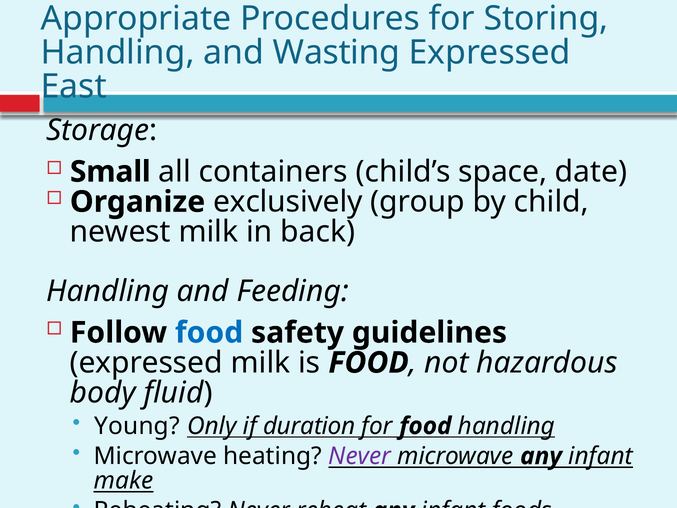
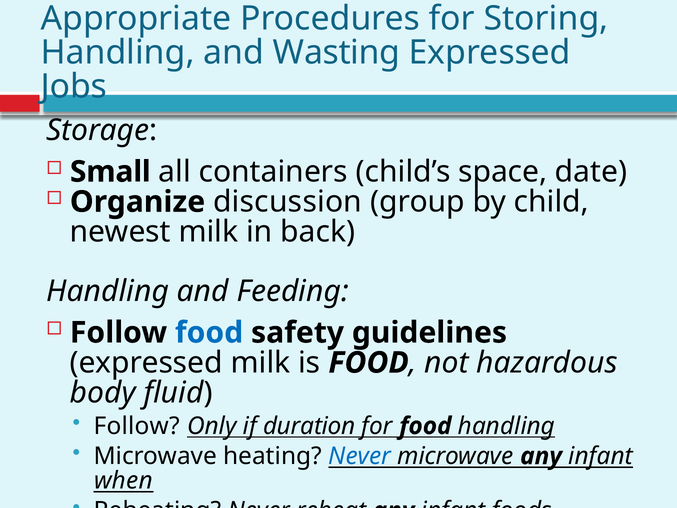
East: East -> Jobs
exclusively: exclusively -> discussion
Young at (137, 426): Young -> Follow
Never at (360, 456) colour: purple -> blue
make: make -> when
